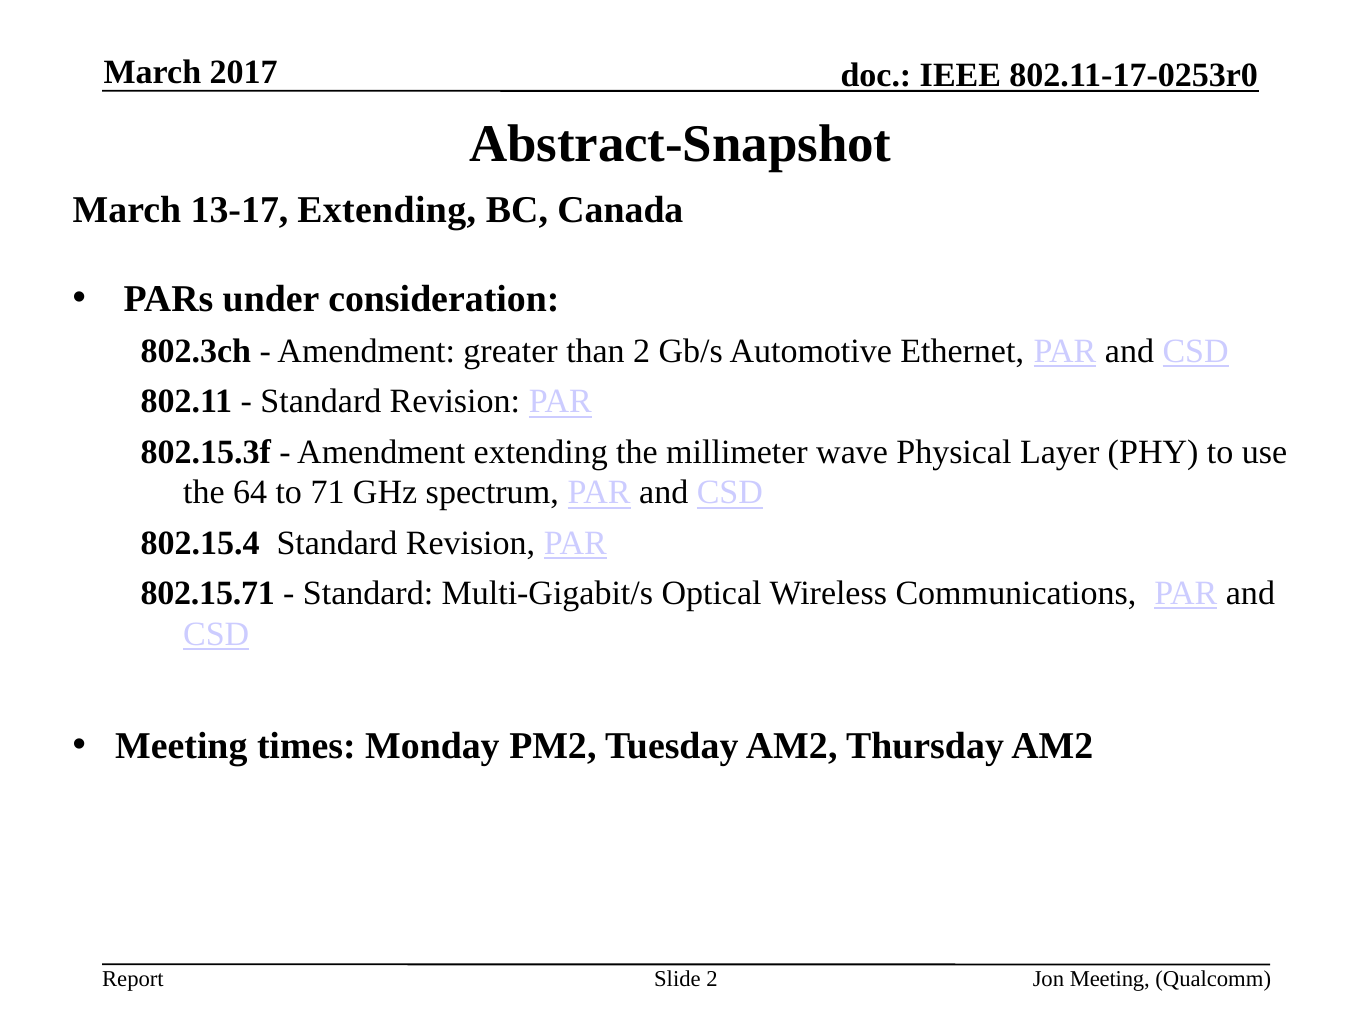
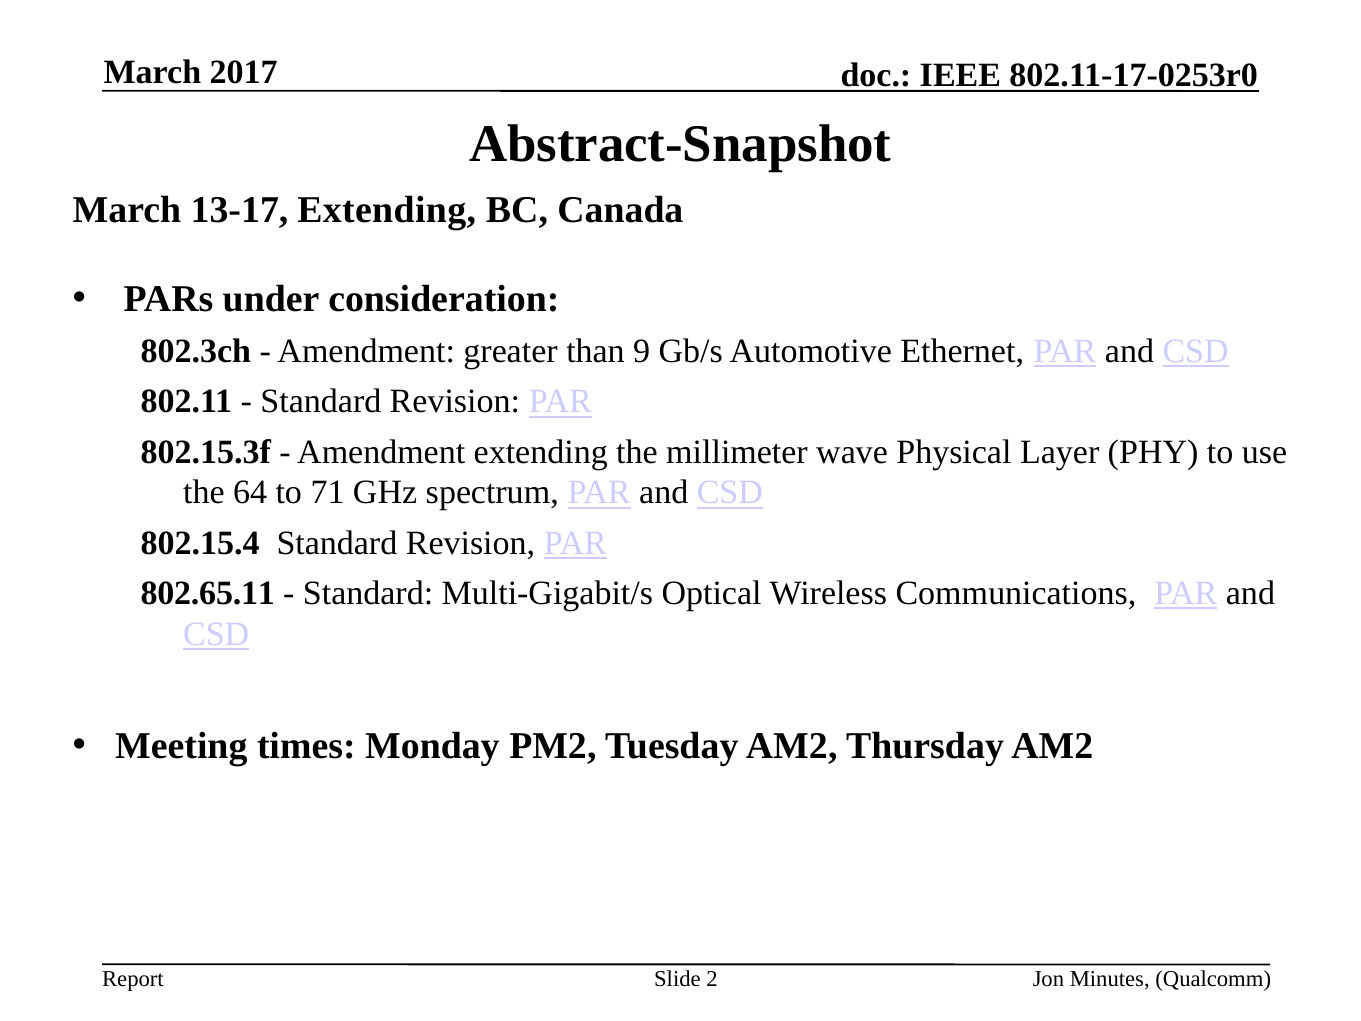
than 2: 2 -> 9
802.15.71: 802.15.71 -> 802.65.11
Jon Meeting: Meeting -> Minutes
